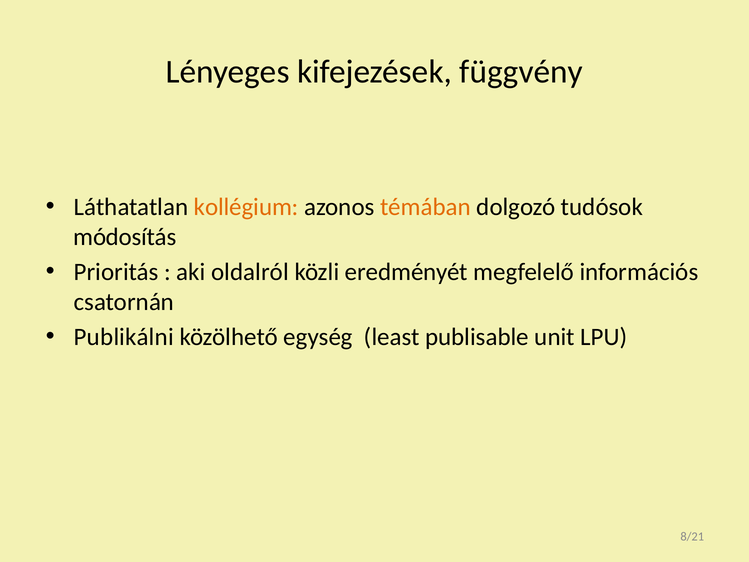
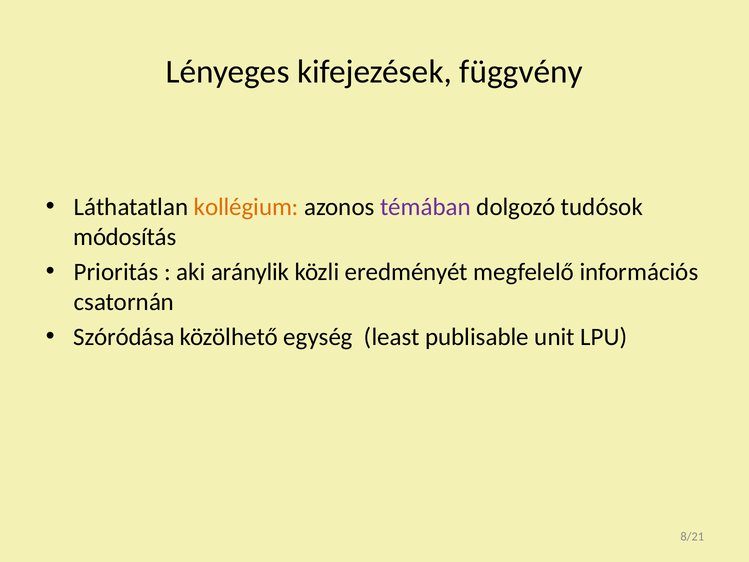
témában colour: orange -> purple
oldalról: oldalról -> aránylik
Publikálni: Publikálni -> Szóródása
